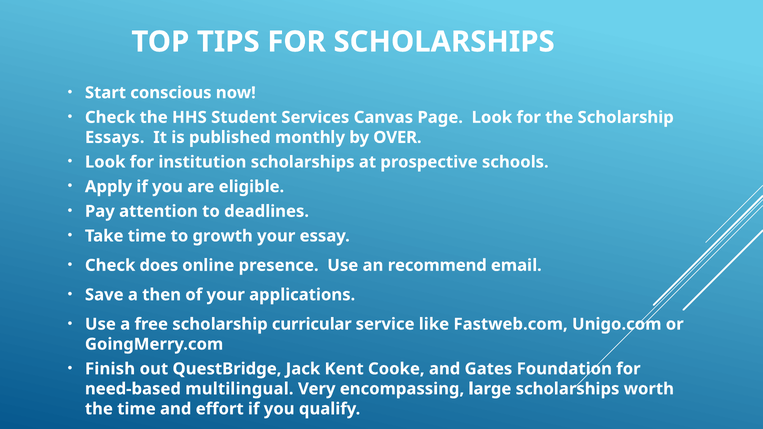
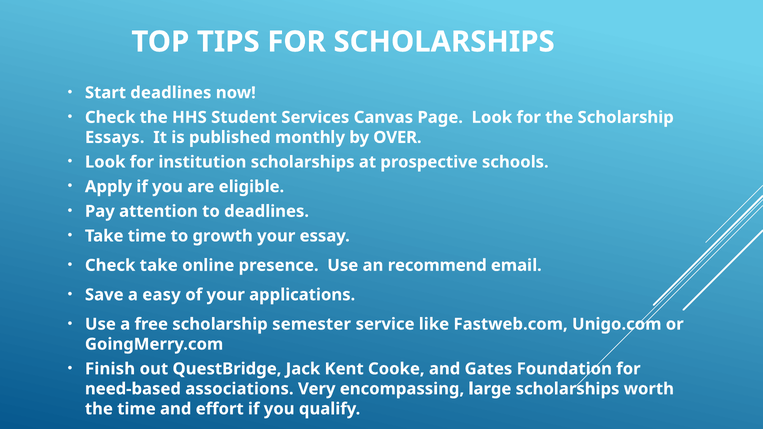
Start conscious: conscious -> deadlines
Check does: does -> take
then: then -> easy
curricular: curricular -> semester
multilingual: multilingual -> associations
